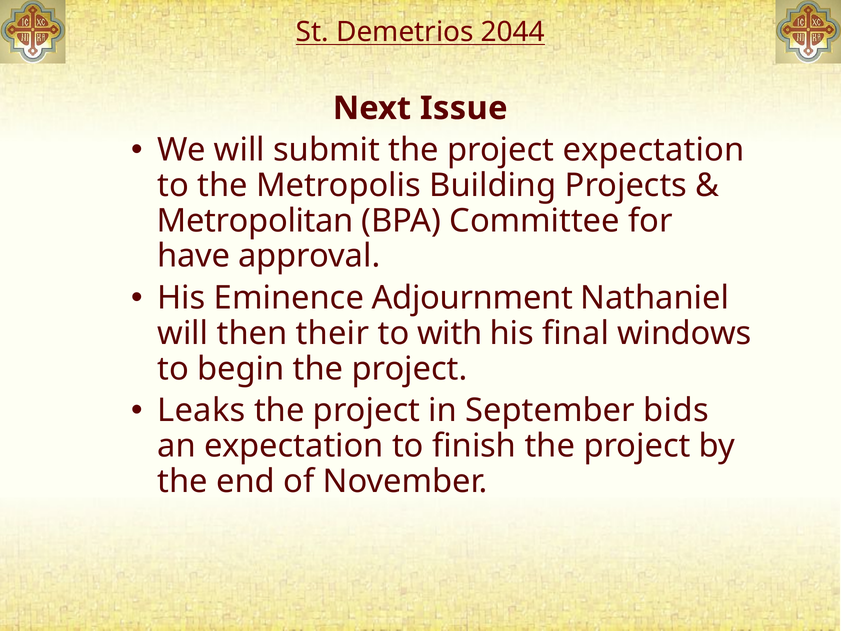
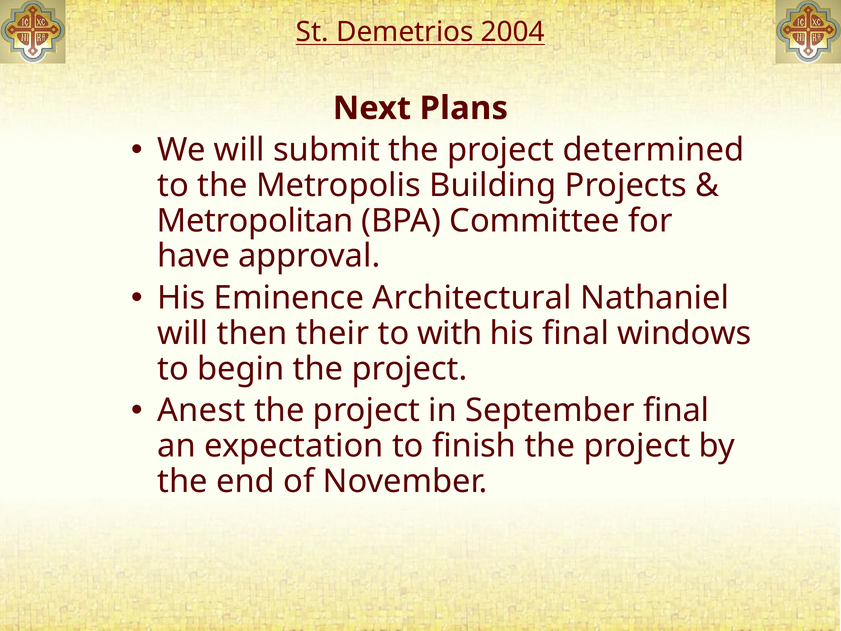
2044: 2044 -> 2004
Issue: Issue -> Plans
project expectation: expectation -> determined
Adjournment: Adjournment -> Architectural
Leaks: Leaks -> Anest
September bids: bids -> final
